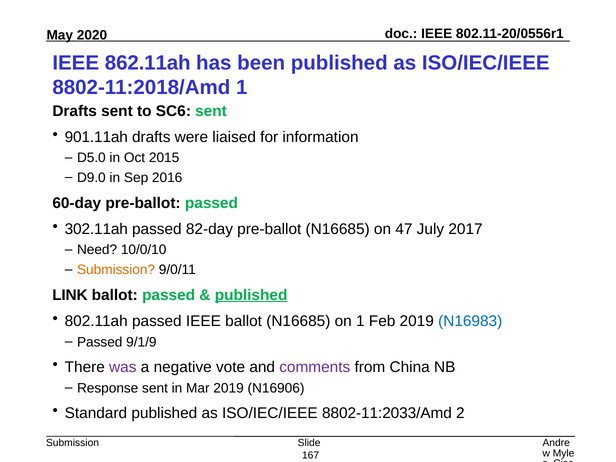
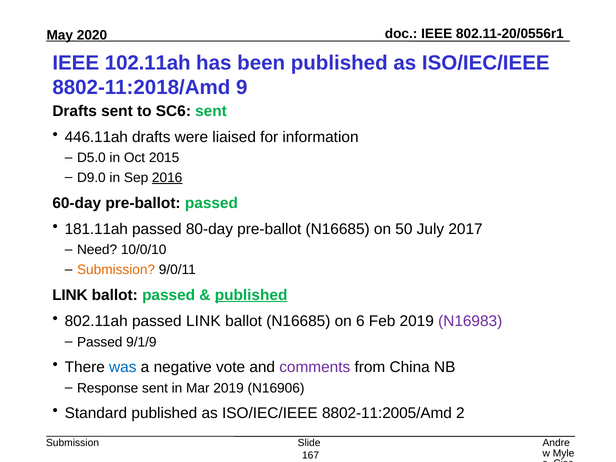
862.11ah: 862.11ah -> 102.11ah
8802-11:2018/Amd 1: 1 -> 9
901.11ah: 901.11ah -> 446.11ah
2016 underline: none -> present
302.11ah: 302.11ah -> 181.11ah
82-day: 82-day -> 80-day
47: 47 -> 50
passed IEEE: IEEE -> LINK
on 1: 1 -> 6
N16983 colour: blue -> purple
was colour: purple -> blue
8802-11:2033/Amd: 8802-11:2033/Amd -> 8802-11:2005/Amd
